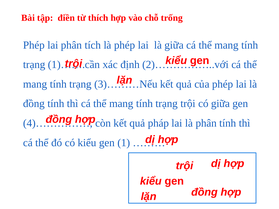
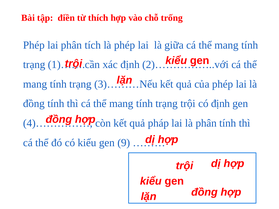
có giữa: giữa -> định
1: 1 -> 9
